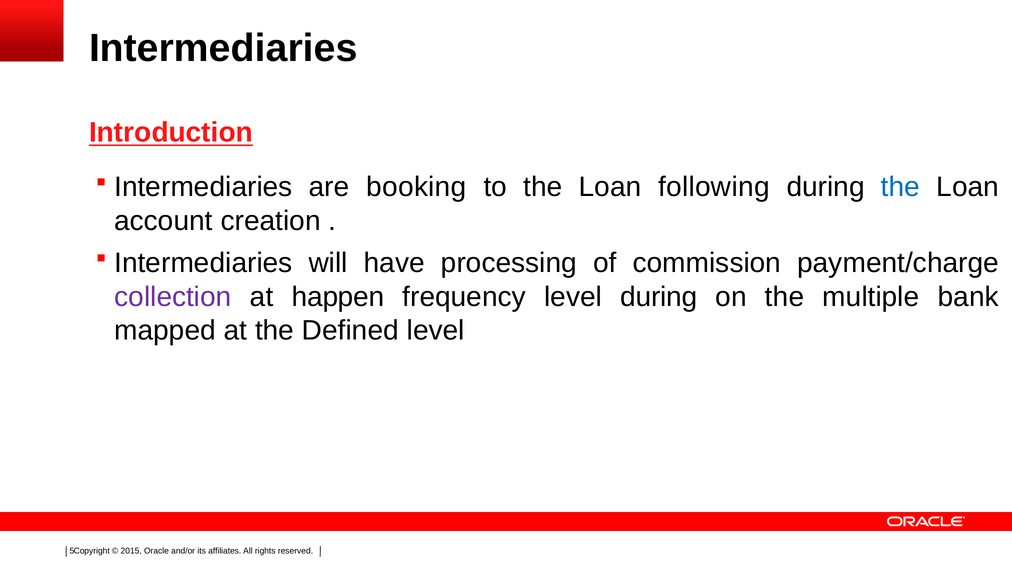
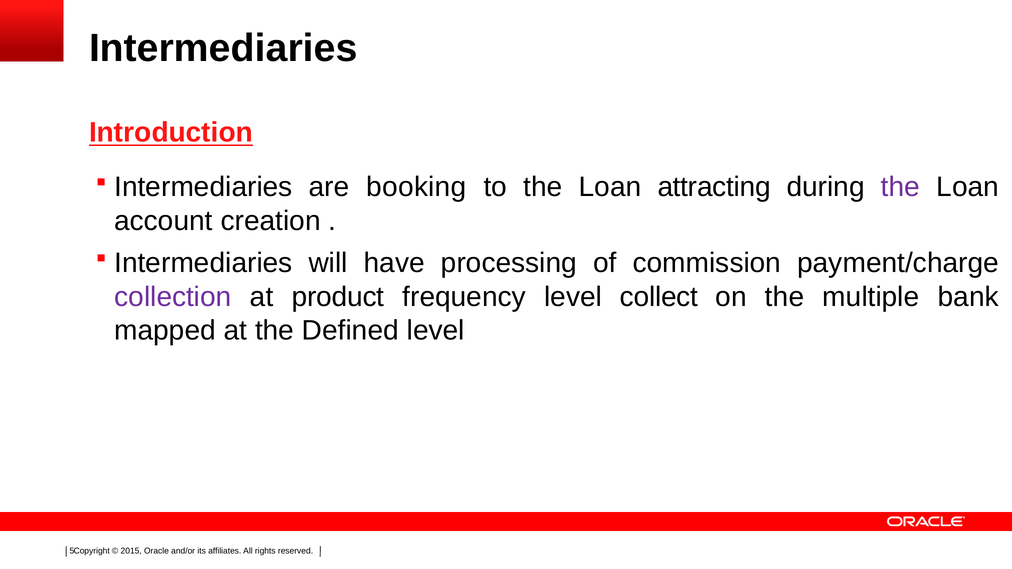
following: following -> attracting
the at (900, 187) colour: blue -> purple
happen: happen -> product
level during: during -> collect
